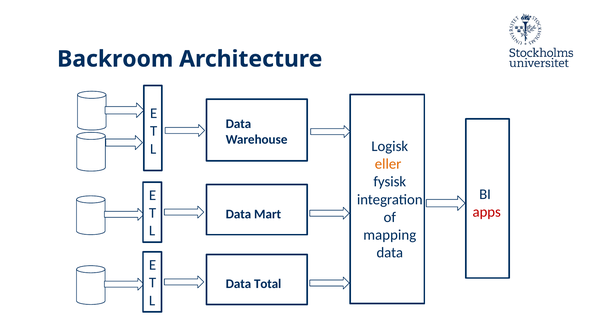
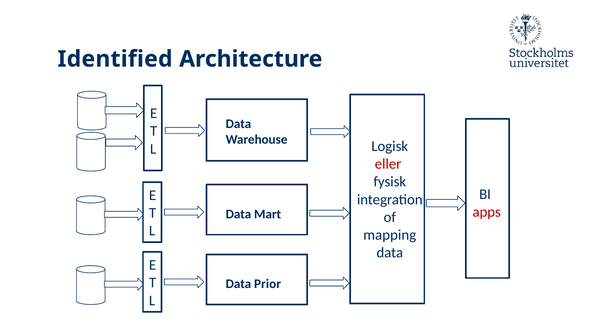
Backroom: Backroom -> Identified
eller colour: orange -> red
Total: Total -> Prior
